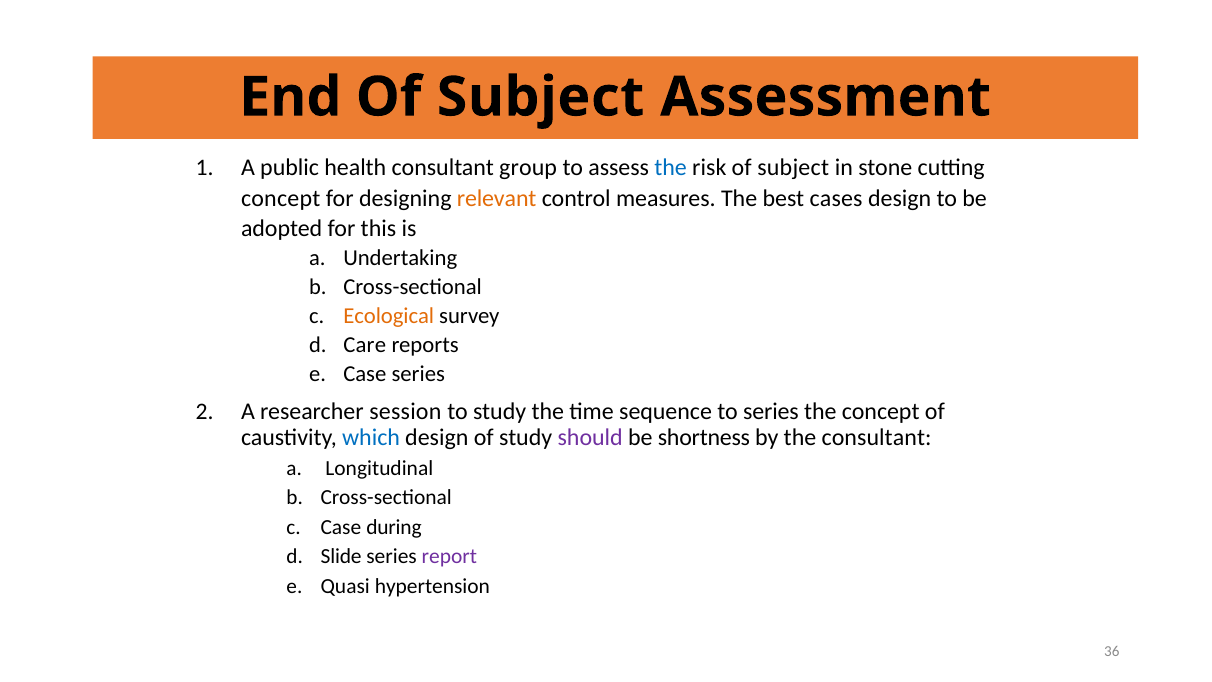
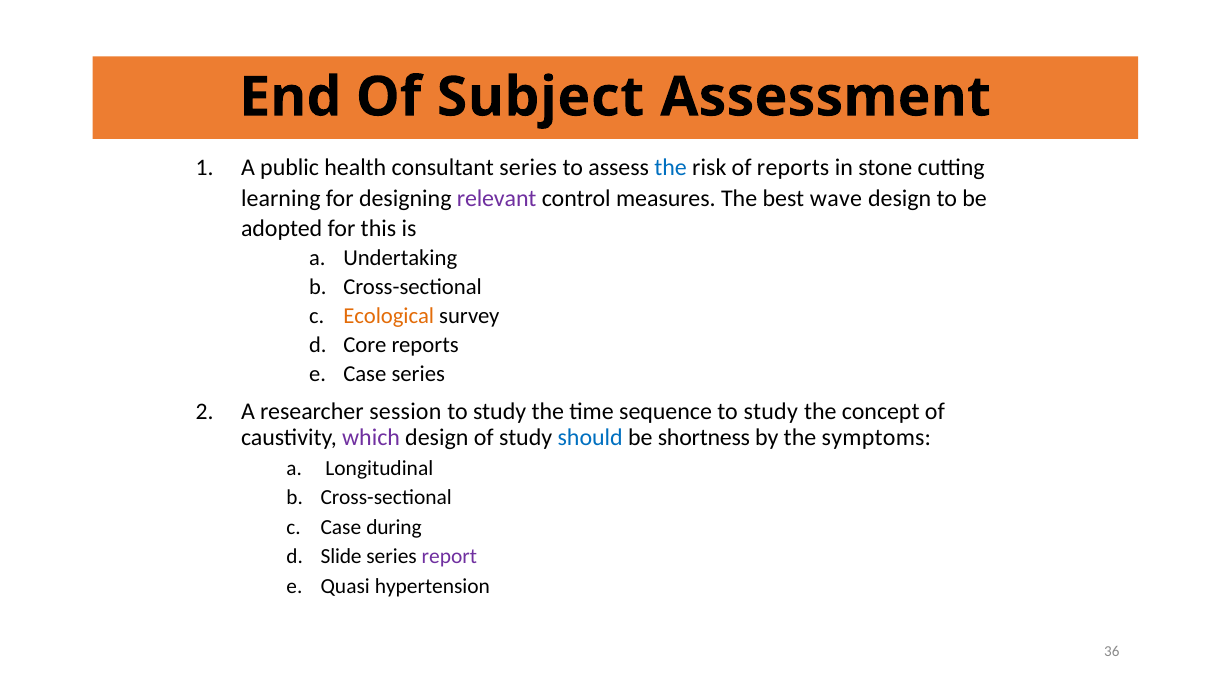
consultant group: group -> series
risk of subject: subject -> reports
concept at (281, 198): concept -> learning
relevant colour: orange -> purple
cases: cases -> wave
Care: Care -> Core
sequence to series: series -> study
which colour: blue -> purple
should colour: purple -> blue
the consultant: consultant -> symptoms
